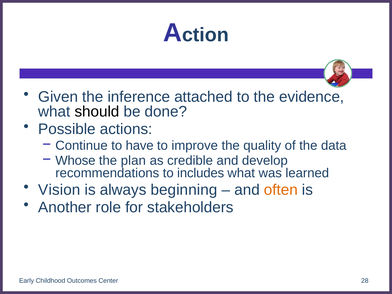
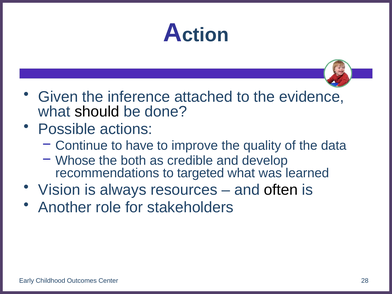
plan: plan -> both
includes: includes -> targeted
beginning: beginning -> resources
often colour: orange -> black
